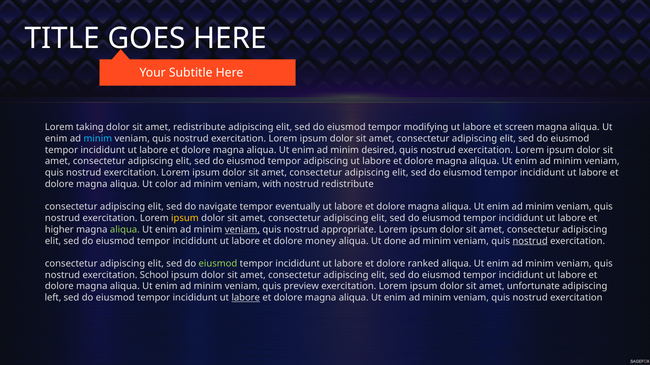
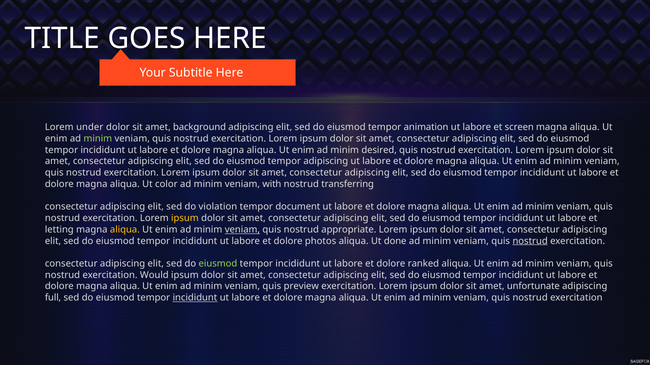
taking: taking -> under
amet redistribute: redistribute -> background
modifying: modifying -> animation
minim at (98, 139) colour: light blue -> light green
nostrud redistribute: redistribute -> transferring
navigate: navigate -> violation
eventually: eventually -> document
higher: higher -> letting
aliqua at (125, 230) colour: light green -> yellow
money: money -> photos
School: School -> Would
left: left -> full
incididunt at (195, 298) underline: none -> present
labore at (246, 298) underline: present -> none
